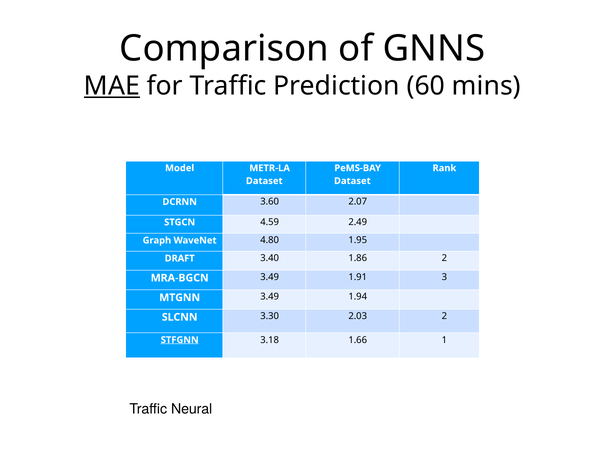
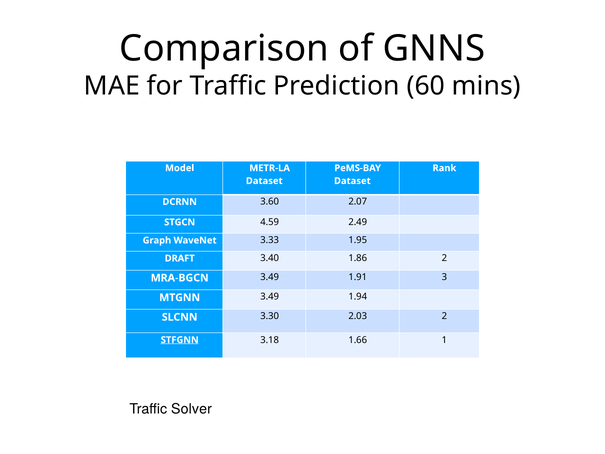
MAE underline: present -> none
4.80: 4.80 -> 3.33
Neural: Neural -> Solver
